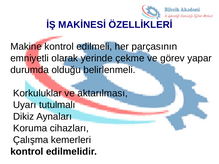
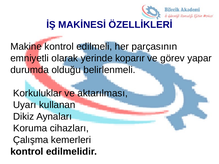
çekme: çekme -> koparır
tutulmalı: tutulmalı -> kullanan
